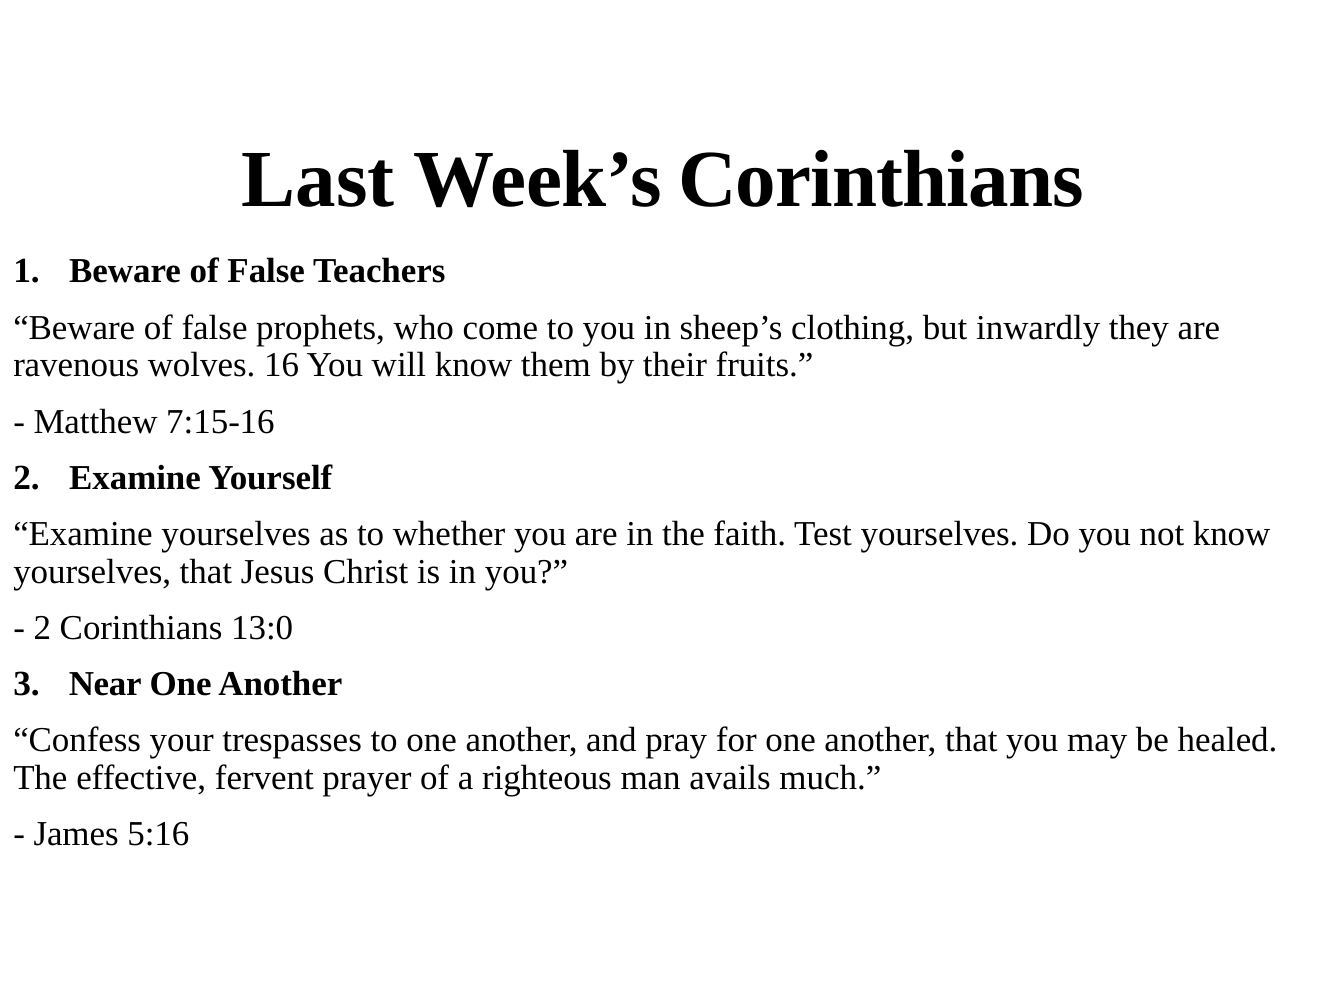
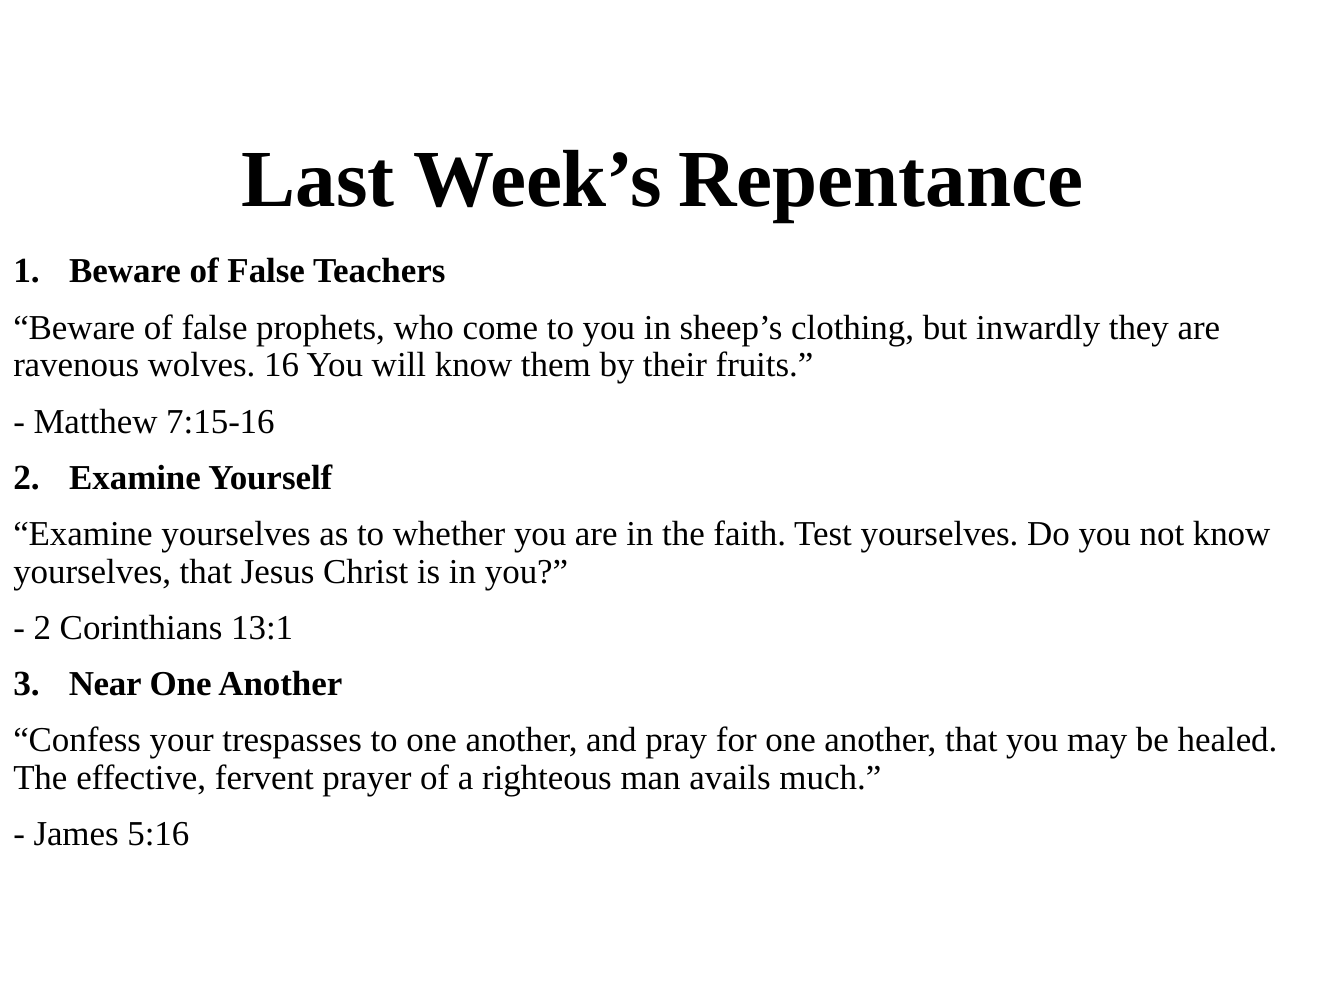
Week’s Corinthians: Corinthians -> Repentance
13:0: 13:0 -> 13:1
